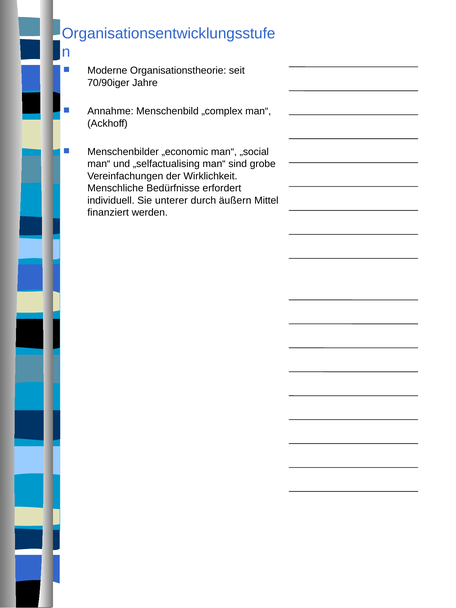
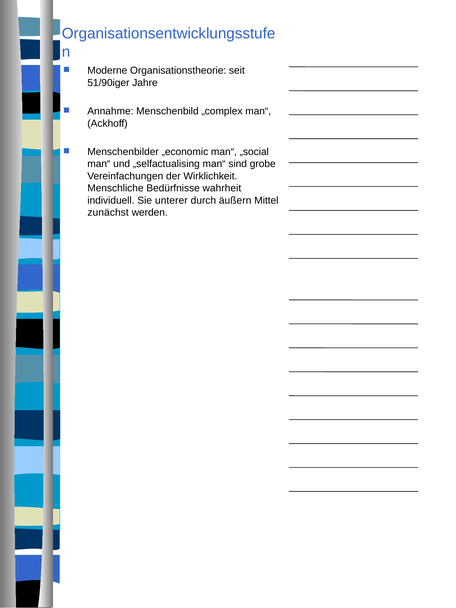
70/90iger: 70/90iger -> 51/90iger
erfordert: erfordert -> wahrheit
finanziert: finanziert -> zunächst
